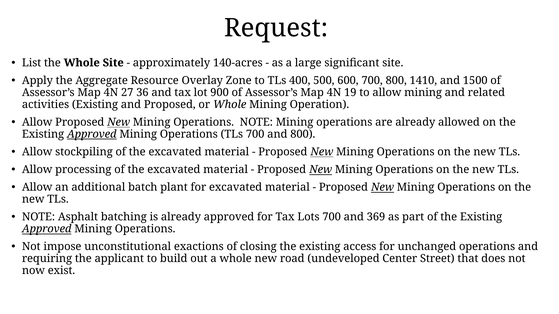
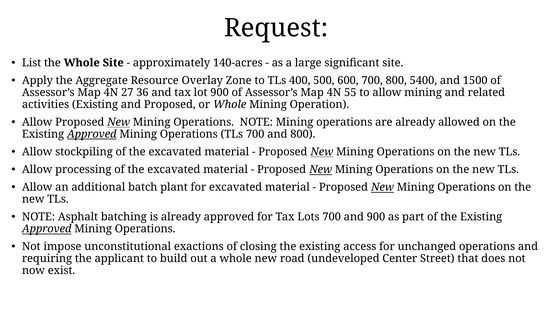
1410: 1410 -> 5400
19: 19 -> 55
and 369: 369 -> 900
